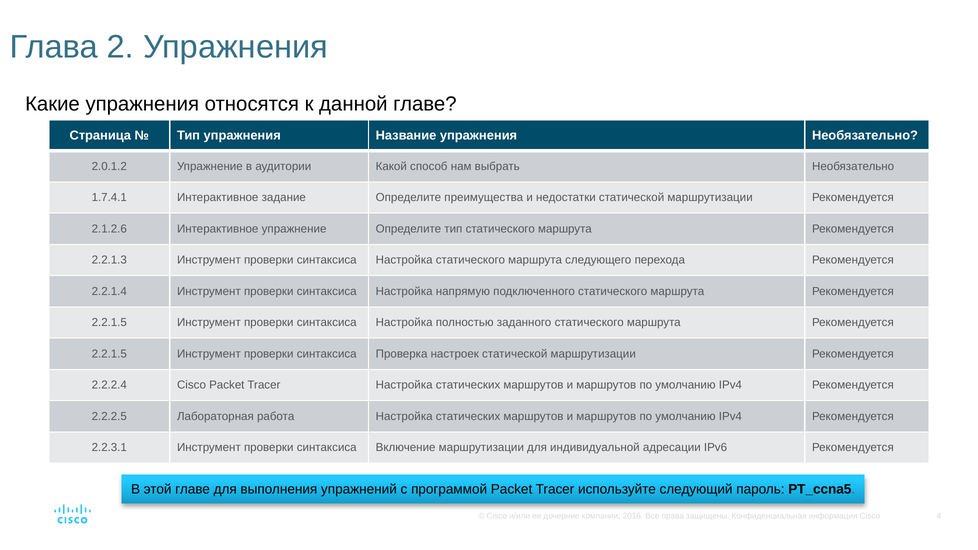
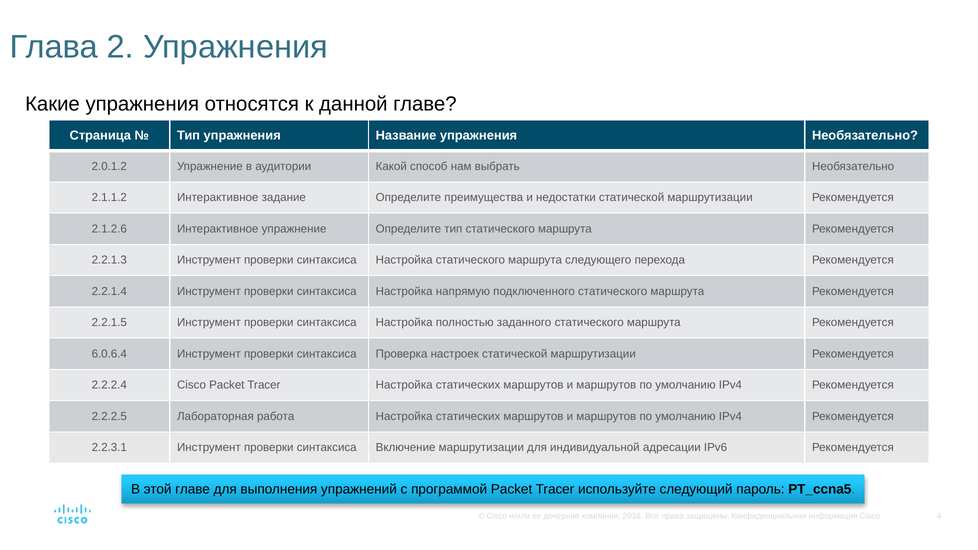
1.7.4.1: 1.7.4.1 -> 2.1.1.2
2.2.1.5 at (109, 354): 2.2.1.5 -> 6.0.6.4
